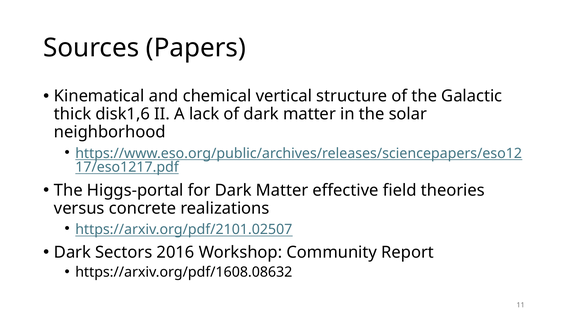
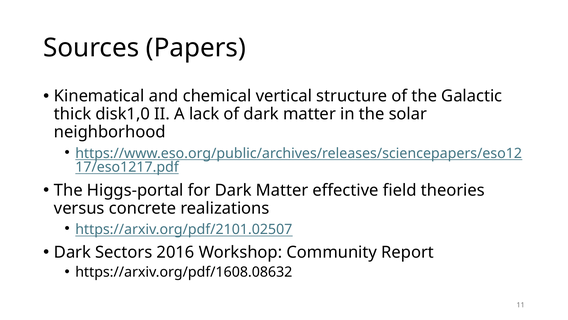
disk1,6: disk1,6 -> disk1,0
